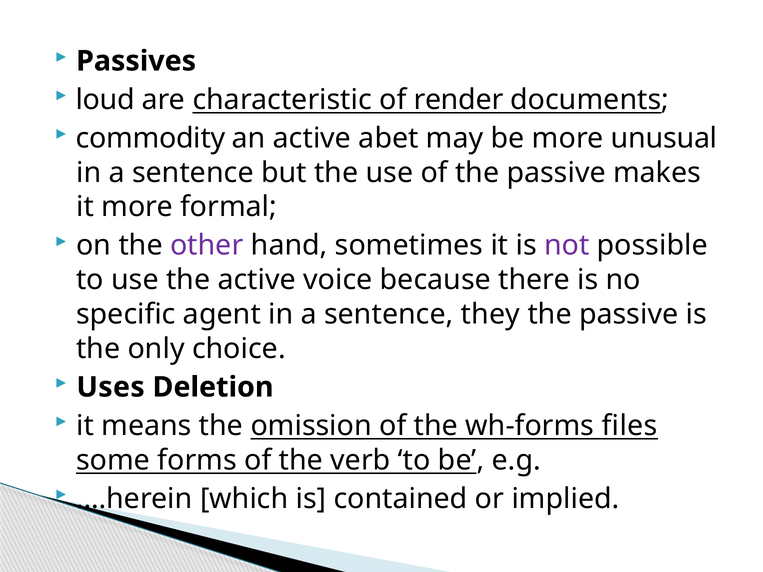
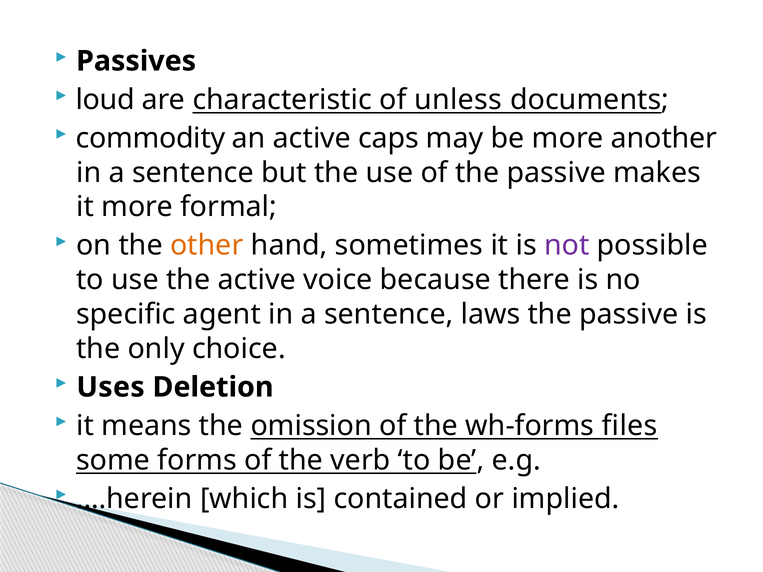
render: render -> unless
abet: abet -> caps
unusual: unusual -> another
other colour: purple -> orange
they: they -> laws
